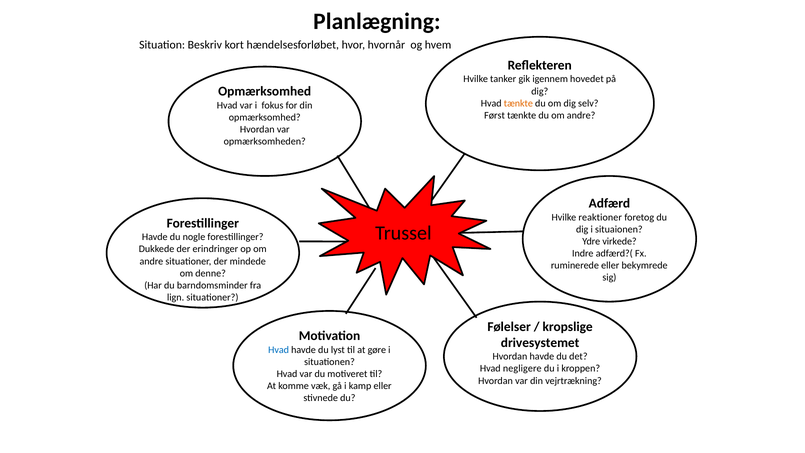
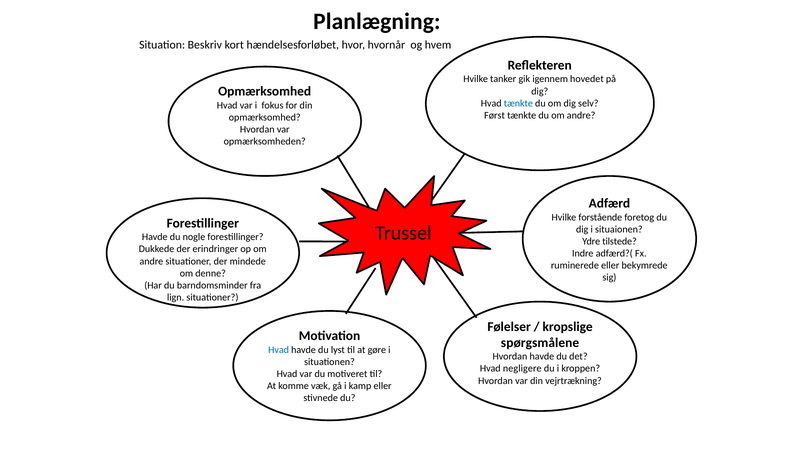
tænkte at (518, 103) colour: orange -> blue
reaktioner: reaktioner -> forstående
virkede: virkede -> tilstede
drivesystemet: drivesystemet -> spørgsmålene
